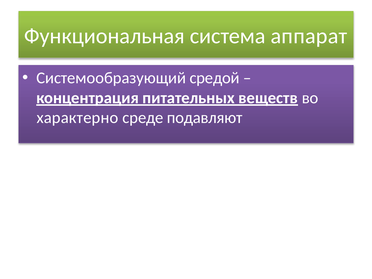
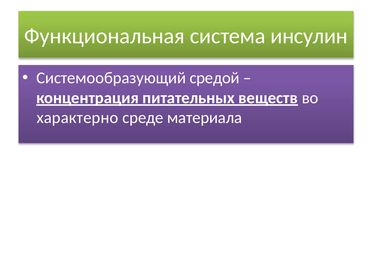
аппарат: аппарат -> инсулин
подавляют: подавляют -> материала
